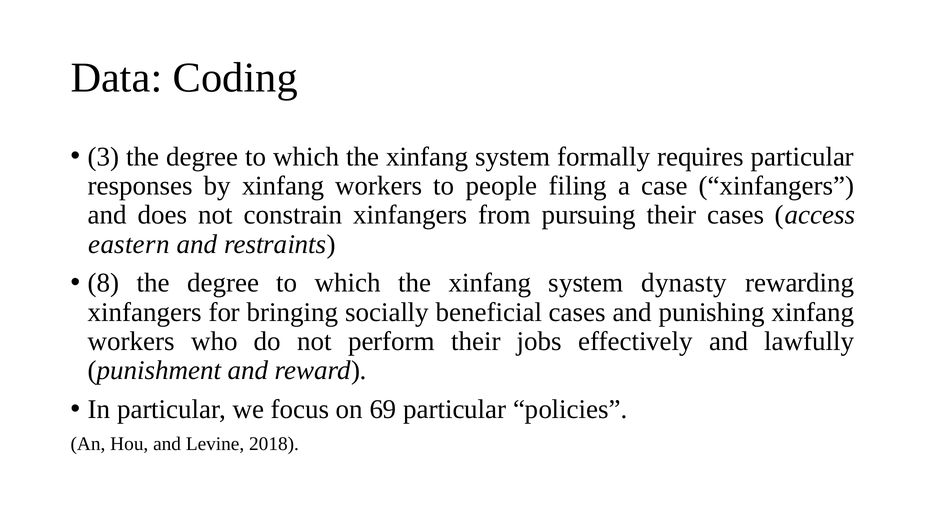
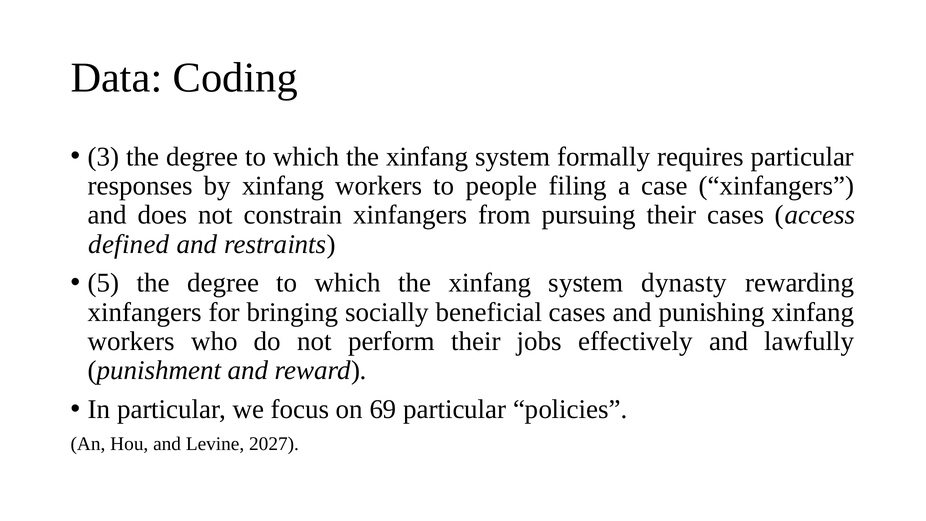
eastern: eastern -> defined
8: 8 -> 5
2018: 2018 -> 2027
